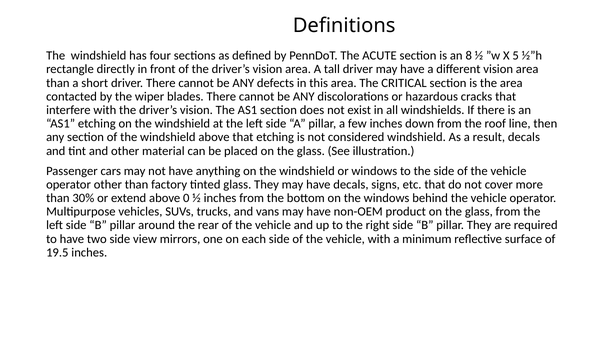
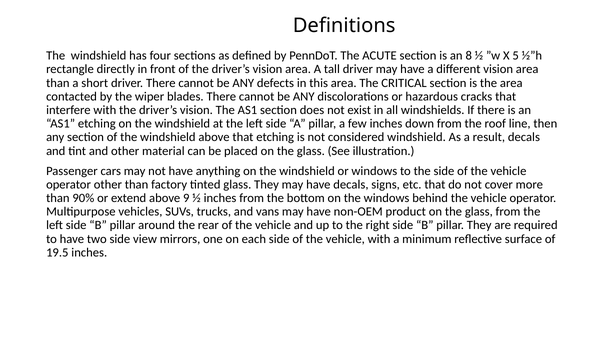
30%: 30% -> 90%
0: 0 -> 9
